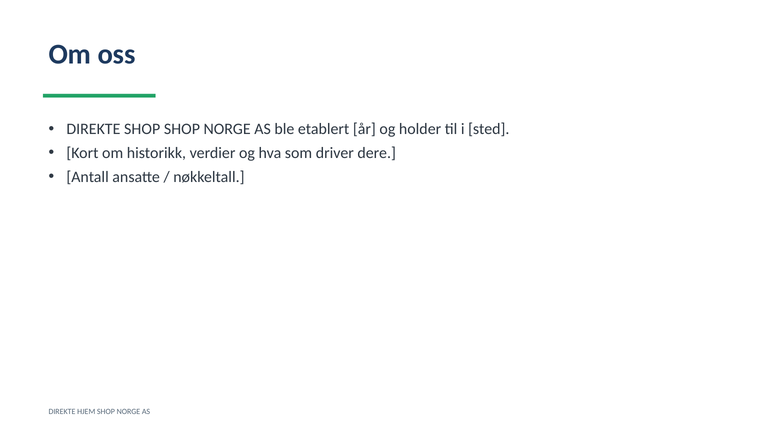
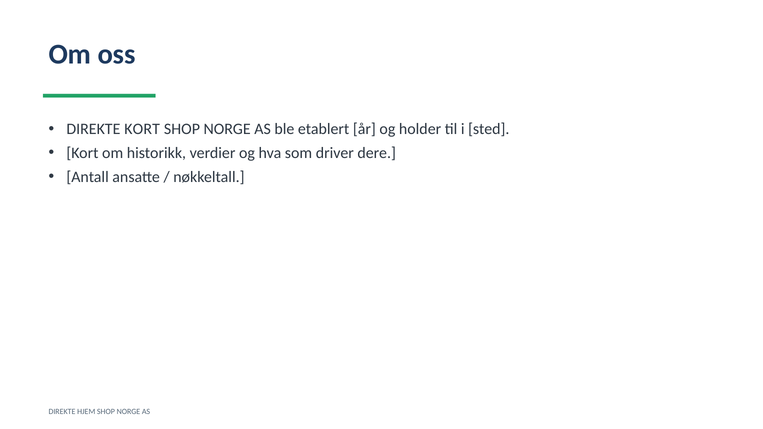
DIREKTE SHOP: SHOP -> KORT
